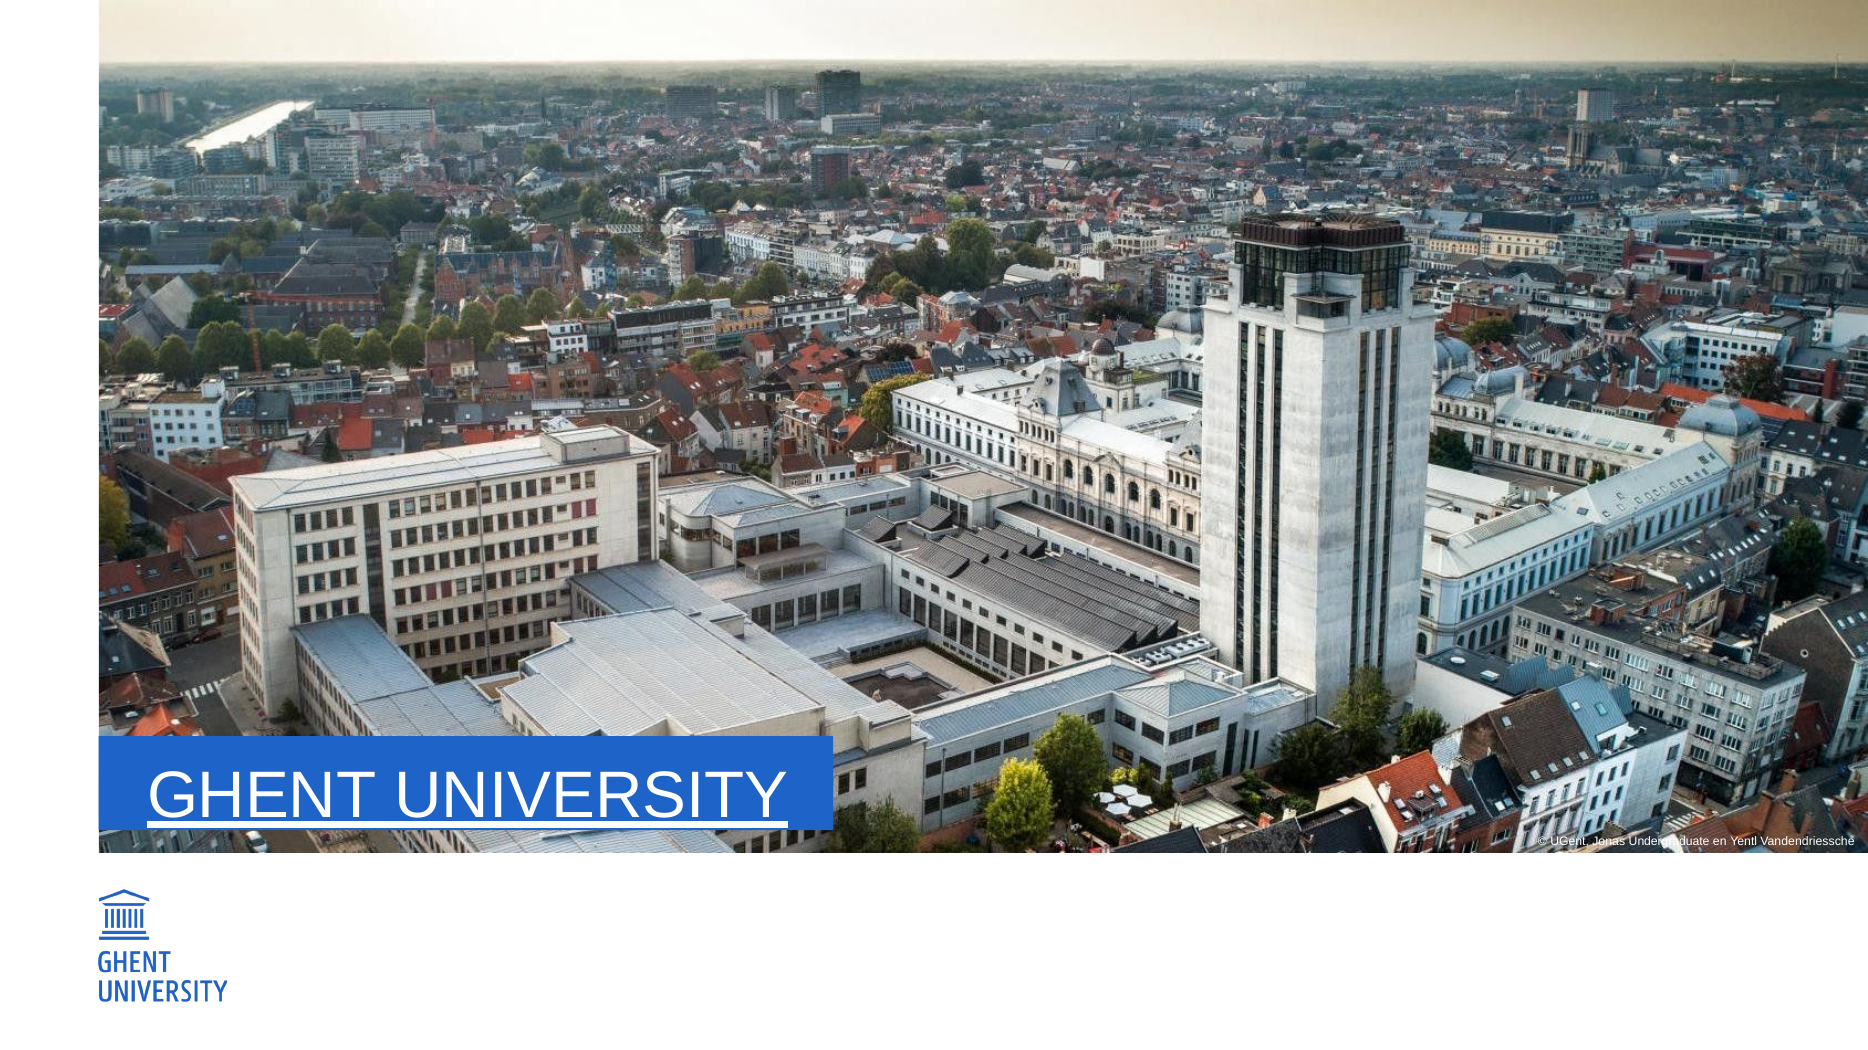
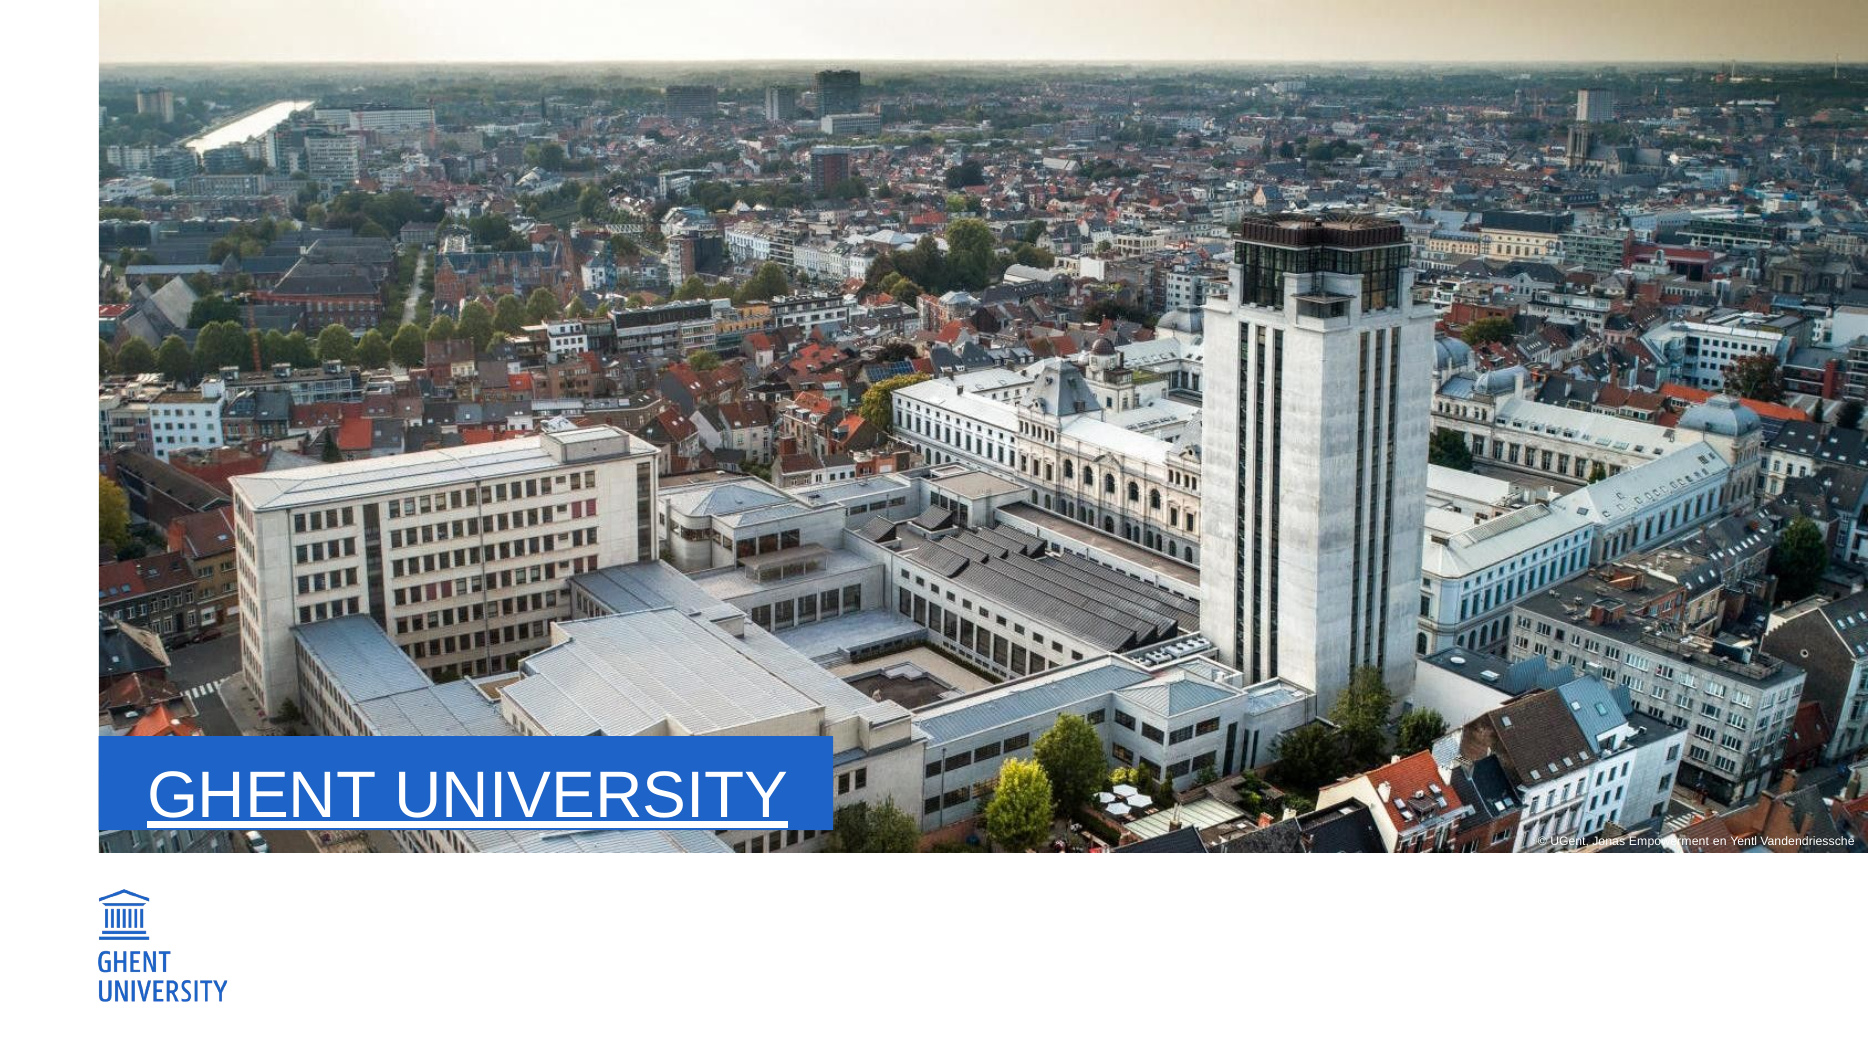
Undergraduate: Undergraduate -> Empowerment
